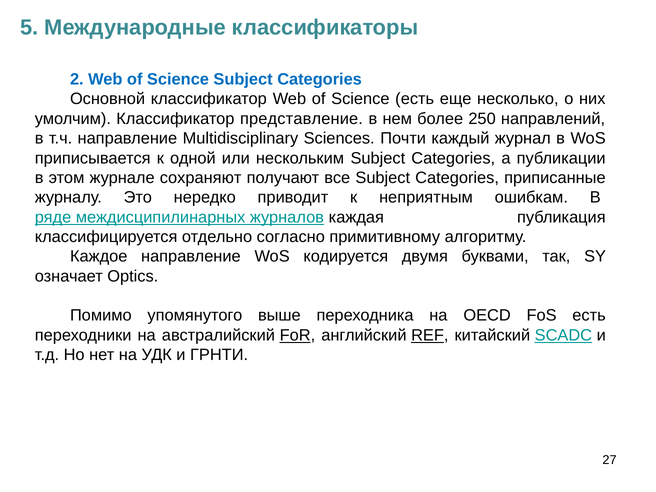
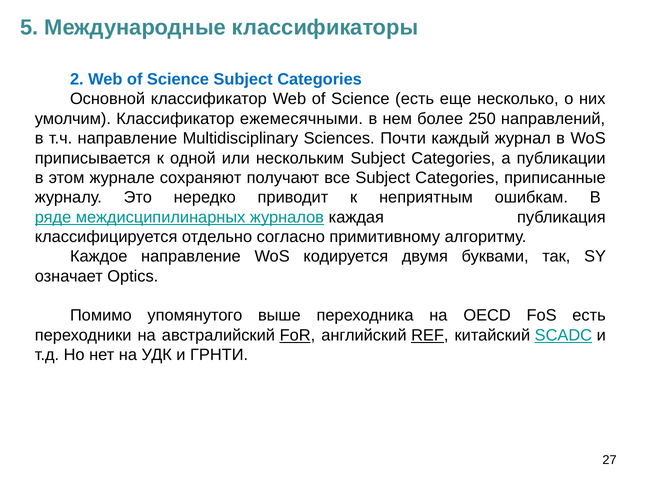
представление: представление -> ежемесячными
